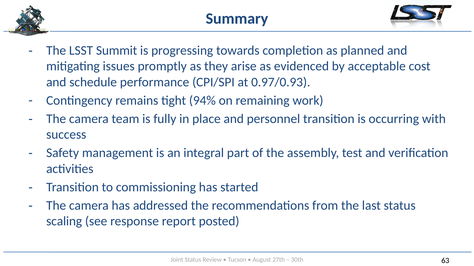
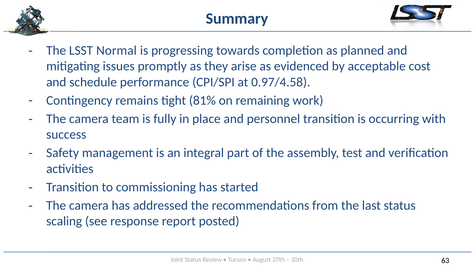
Summit: Summit -> Normal
0.97/0.93: 0.97/0.93 -> 0.97/4.58
94%: 94% -> 81%
